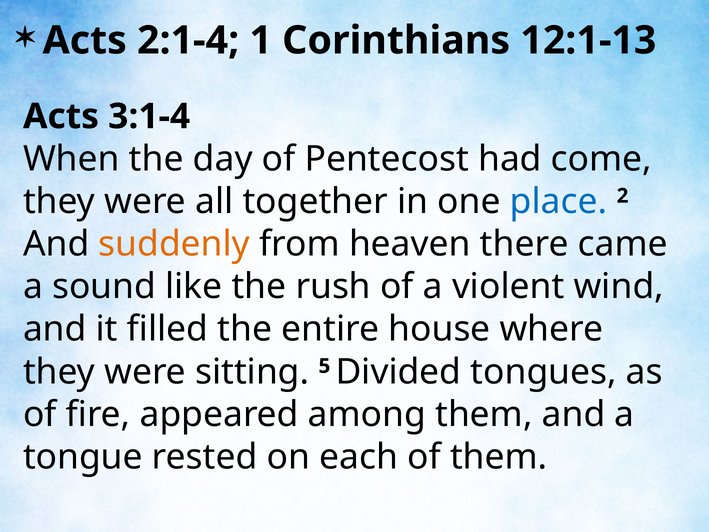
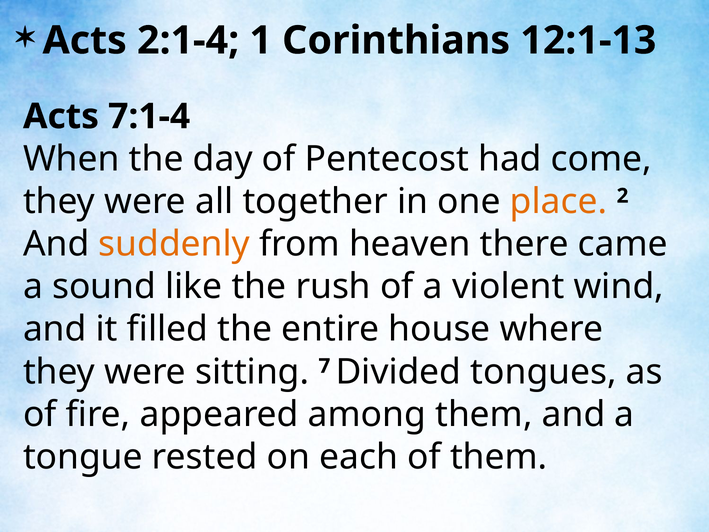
3:1-4: 3:1-4 -> 7:1-4
place colour: blue -> orange
5: 5 -> 7
